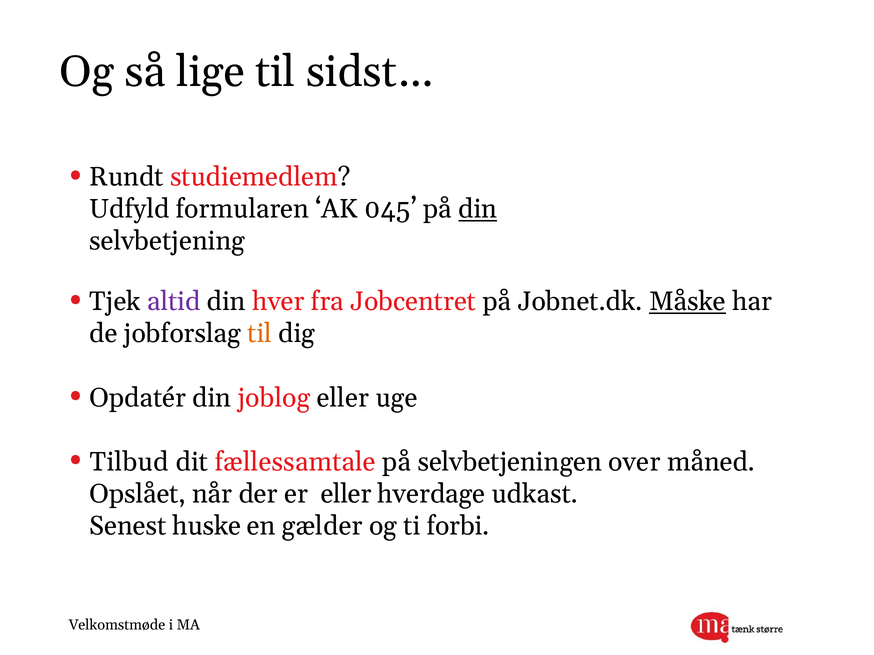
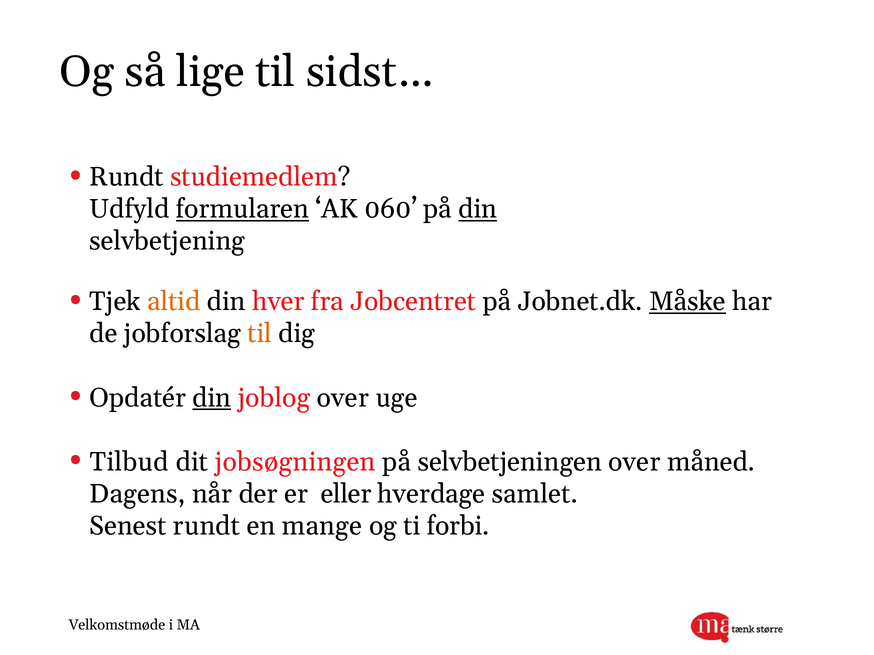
formularen underline: none -> present
045: 045 -> 060
altid colour: purple -> orange
din at (212, 398) underline: none -> present
joblog eller: eller -> over
fællessamtale: fællessamtale -> jobsøgningen
Opslået: Opslået -> Dagens
udkast: udkast -> samlet
Senest huske: huske -> rundt
gælder: gælder -> mange
